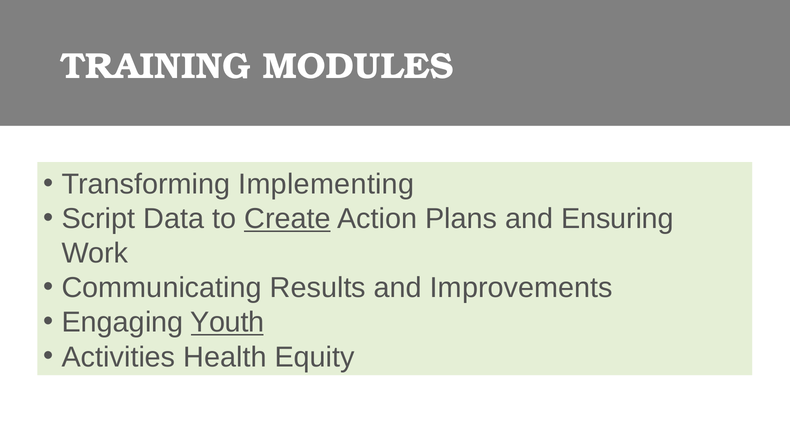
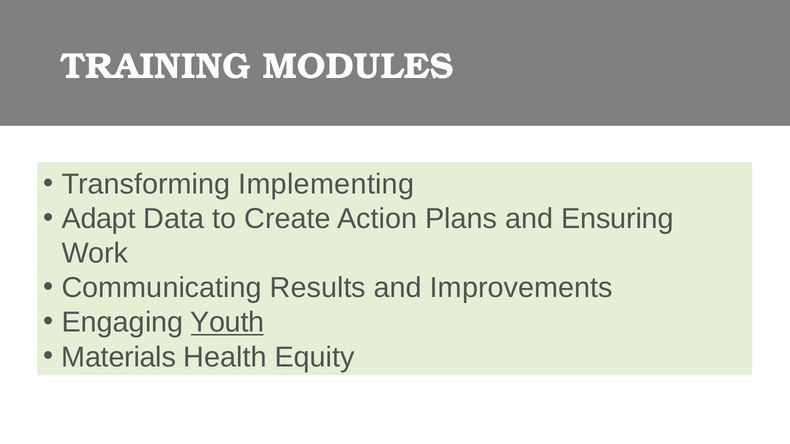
Script: Script -> Adapt
Create underline: present -> none
Activities: Activities -> Materials
